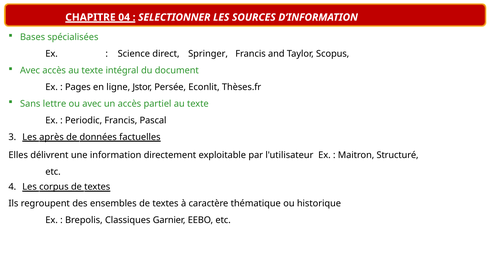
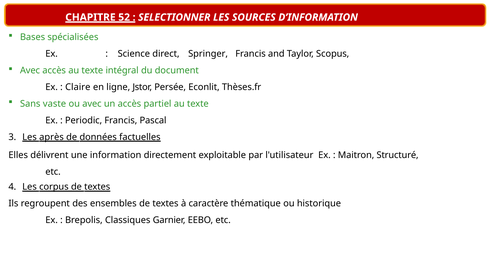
04: 04 -> 52
Pages: Pages -> Claire
lettre: lettre -> vaste
